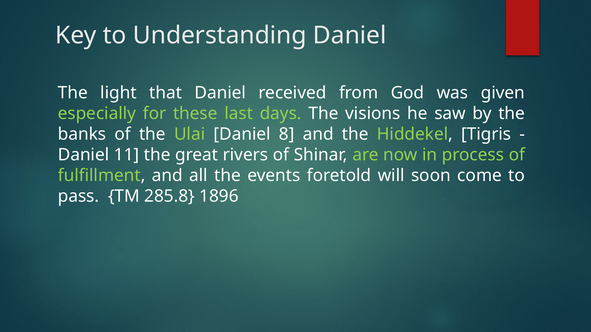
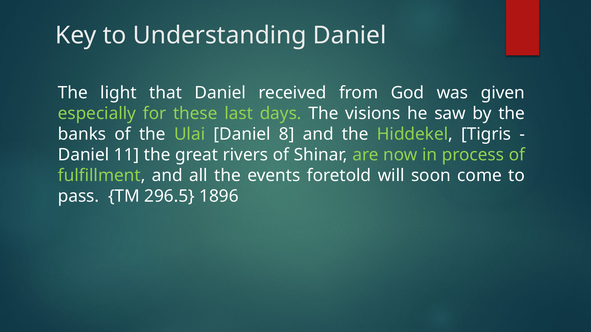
285.8: 285.8 -> 296.5
